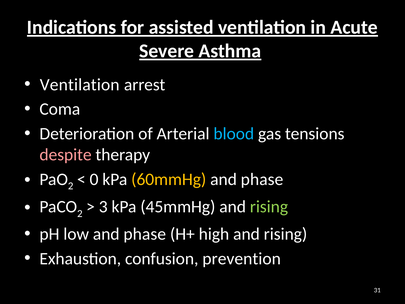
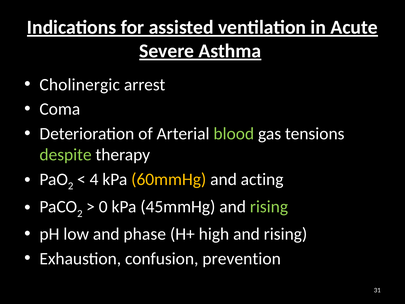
Ventilation at (80, 85): Ventilation -> Cholinergic
blood colour: light blue -> light green
despite colour: pink -> light green
0: 0 -> 4
phase at (262, 179): phase -> acting
3: 3 -> 0
